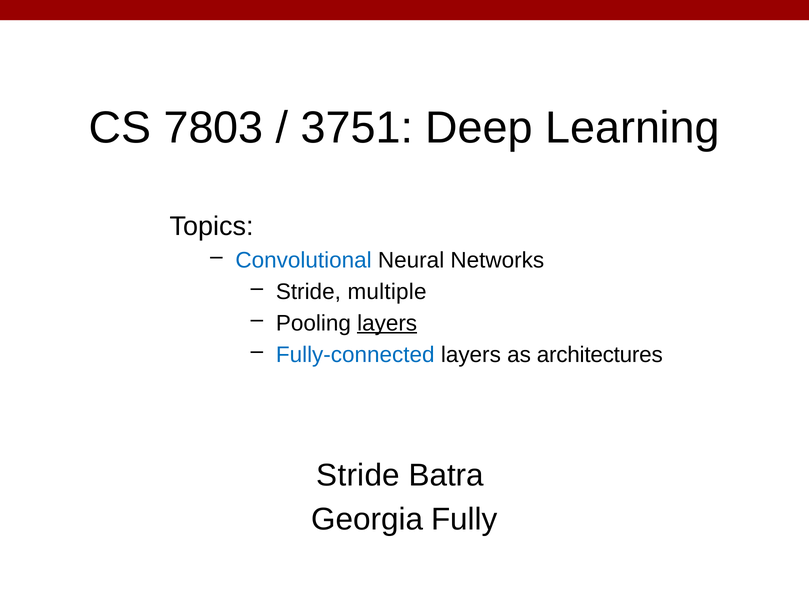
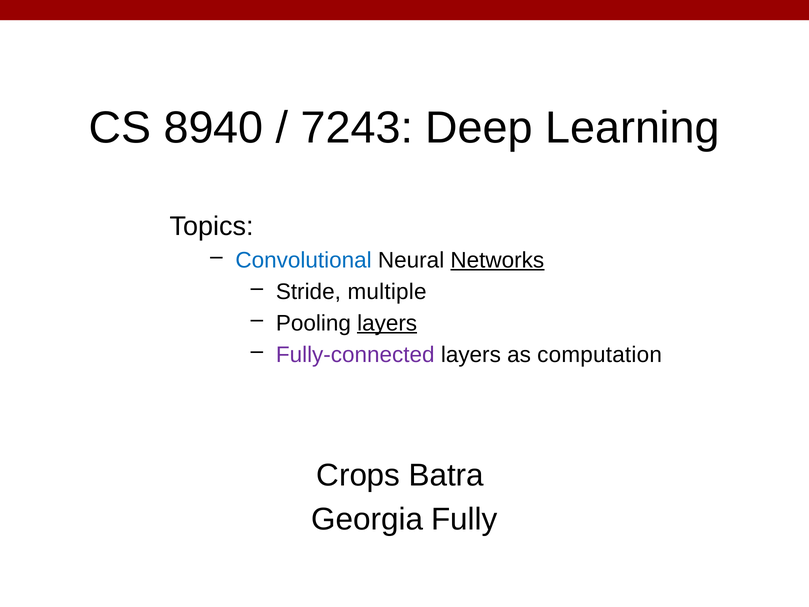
7803: 7803 -> 8940
3751: 3751 -> 7243
Networks underline: none -> present
Fully-connected colour: blue -> purple
architectures: architectures -> computation
Stride at (358, 475): Stride -> Crops
